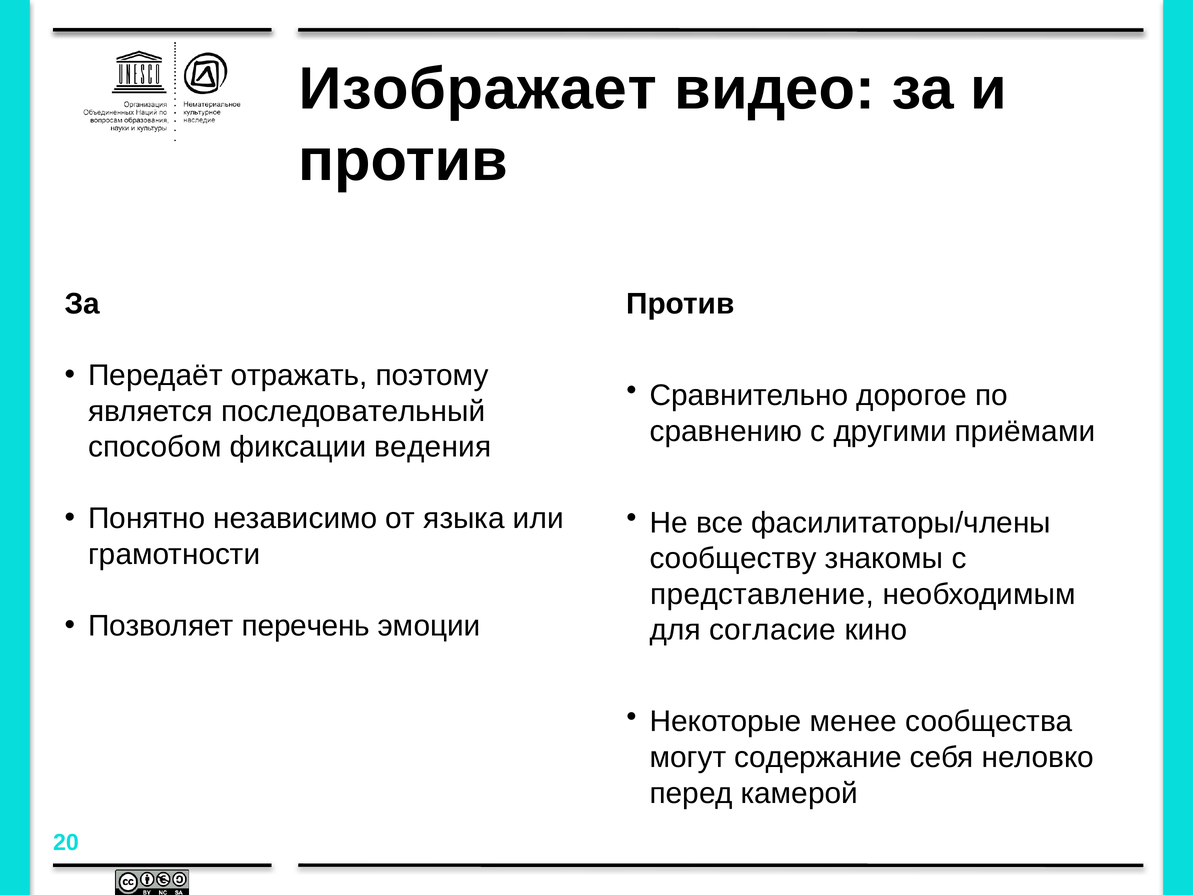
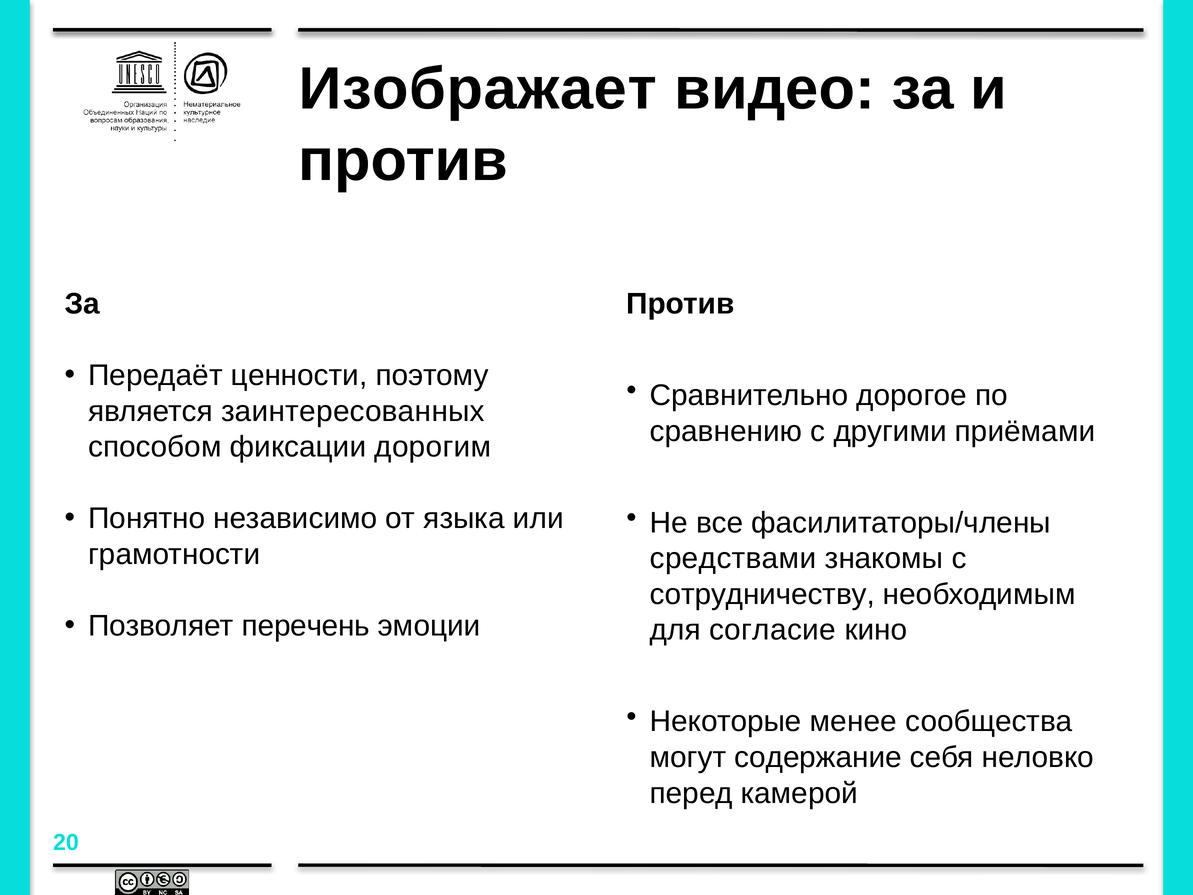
отражать: отражать -> ценности
последовательный: последовательный -> заинтересованных
ведения: ведения -> дорогим
сообществу: сообществу -> средствами
представление: представление -> сотрудничеству
